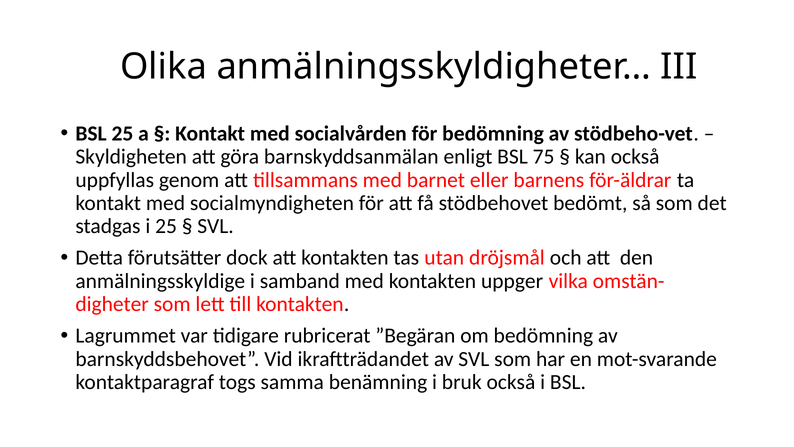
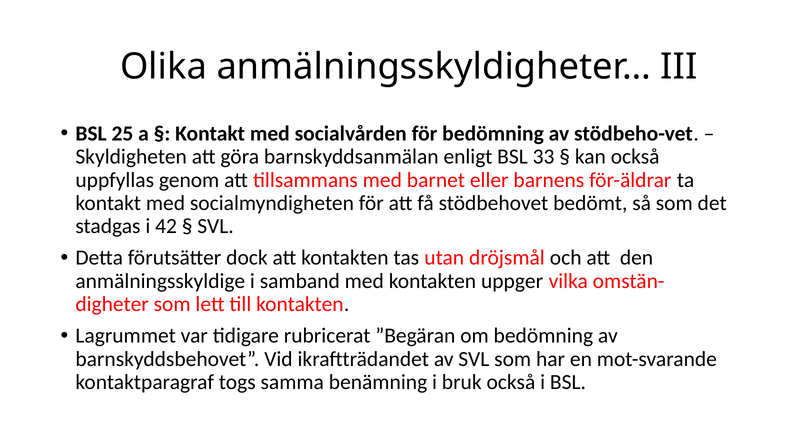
75: 75 -> 33
i 25: 25 -> 42
